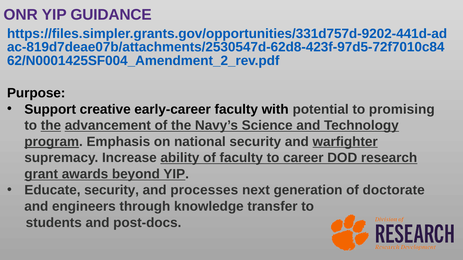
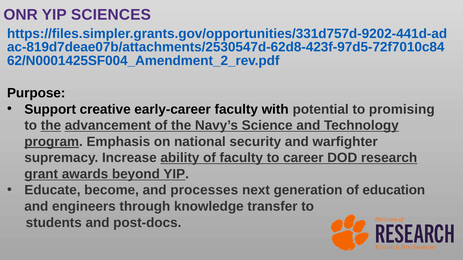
GUIDANCE: GUIDANCE -> SCIENCES
warfighter underline: present -> none
Educate security: security -> become
doctorate: doctorate -> education
